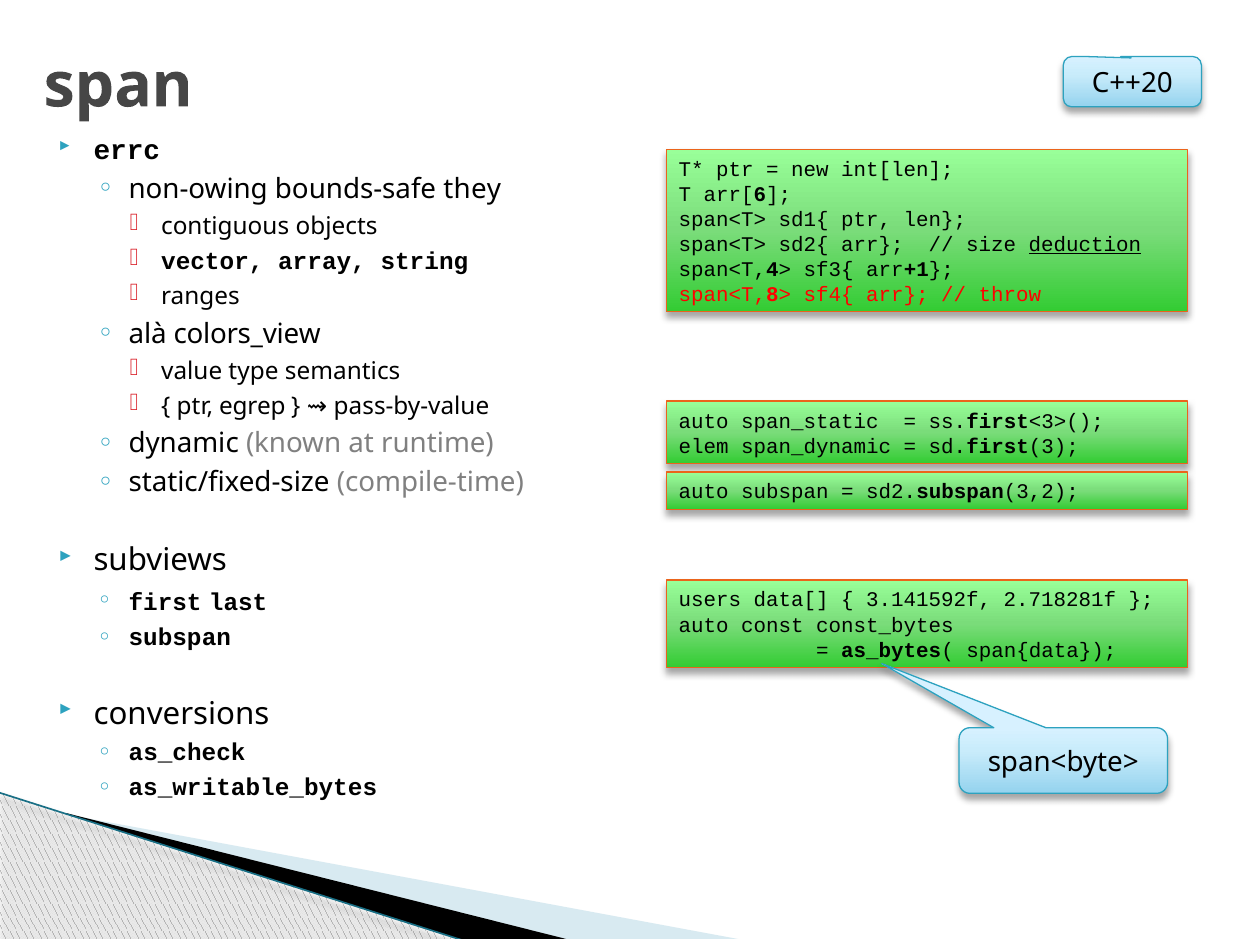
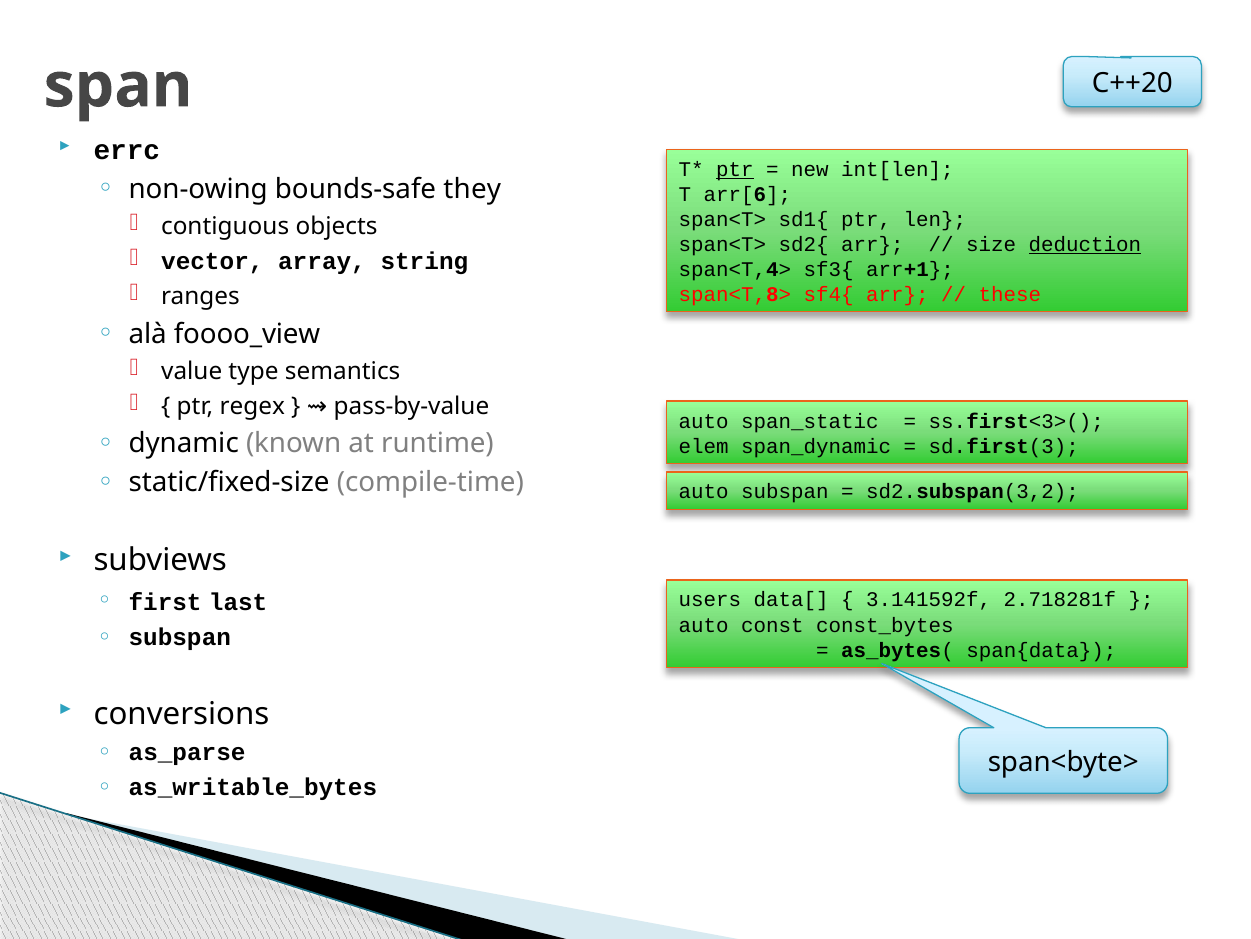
ptr at (735, 169) underline: none -> present
throw: throw -> these
colors_view: colors_view -> foooo_view
egrep: egrep -> regex
as_check: as_check -> as_parse
